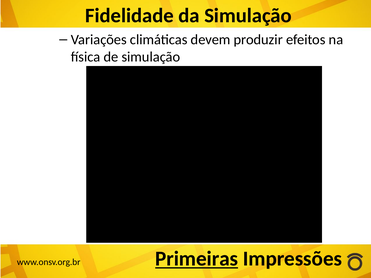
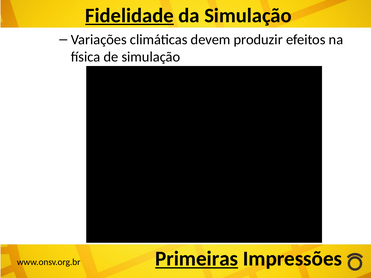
Fidelidade underline: none -> present
